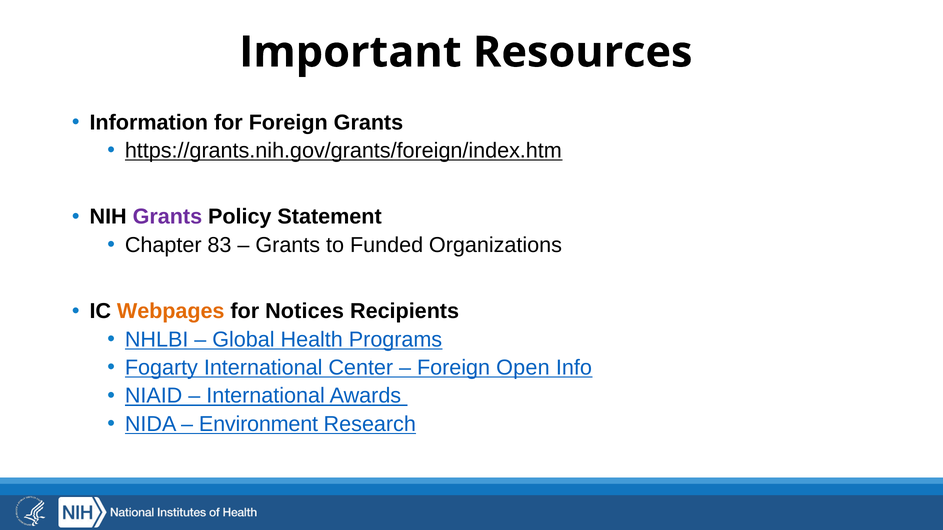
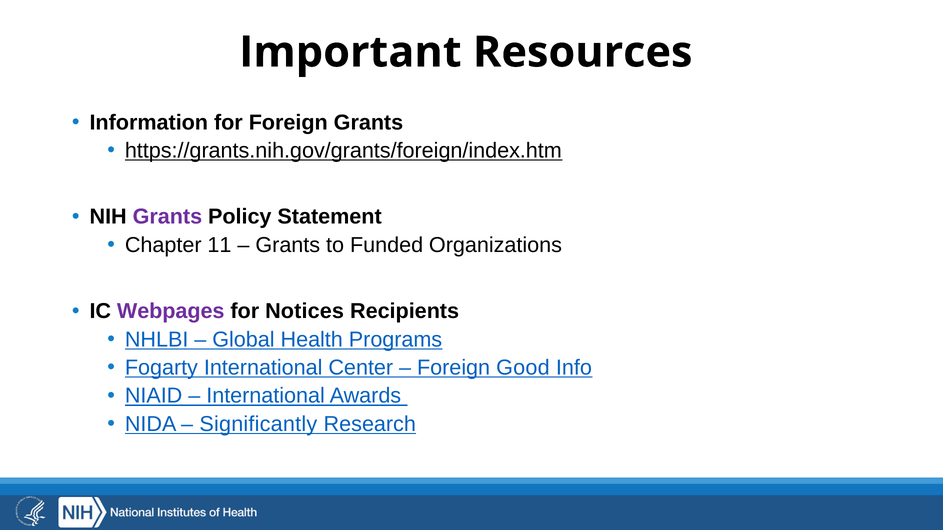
83: 83 -> 11
Webpages colour: orange -> purple
Open: Open -> Good
Environment: Environment -> Significantly
